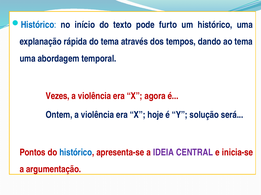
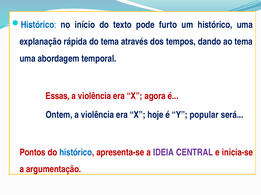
Vezes: Vezes -> Essas
solução: solução -> popular
